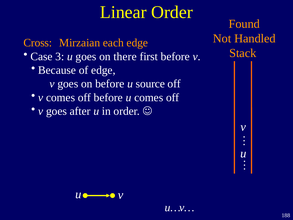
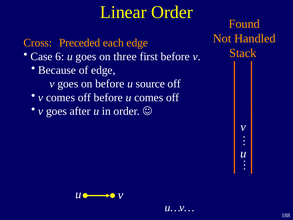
Mirzaian: Mirzaian -> Preceded
3: 3 -> 6
there: there -> three
